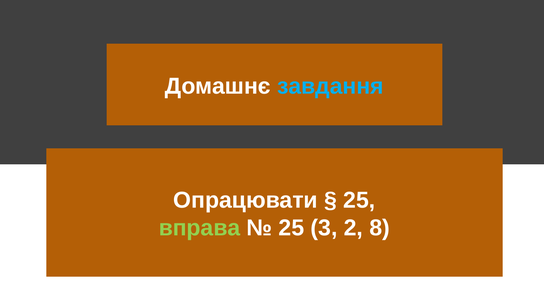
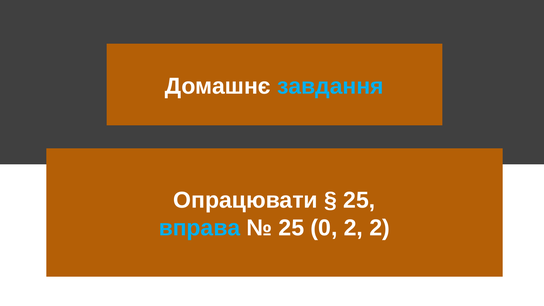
вправа colour: light green -> light blue
3: 3 -> 0
2 8: 8 -> 2
